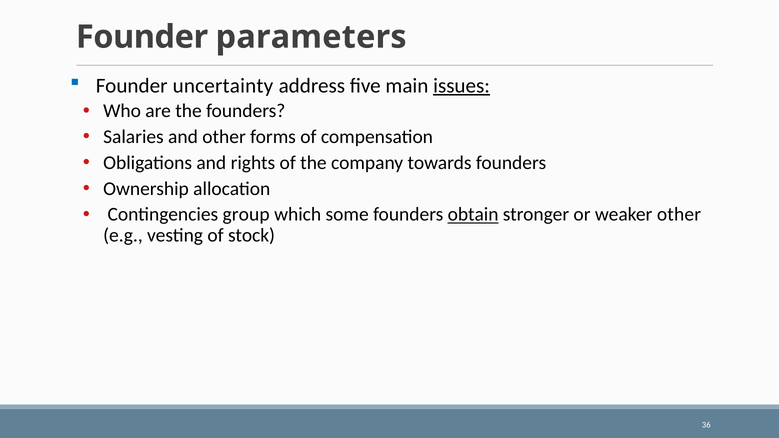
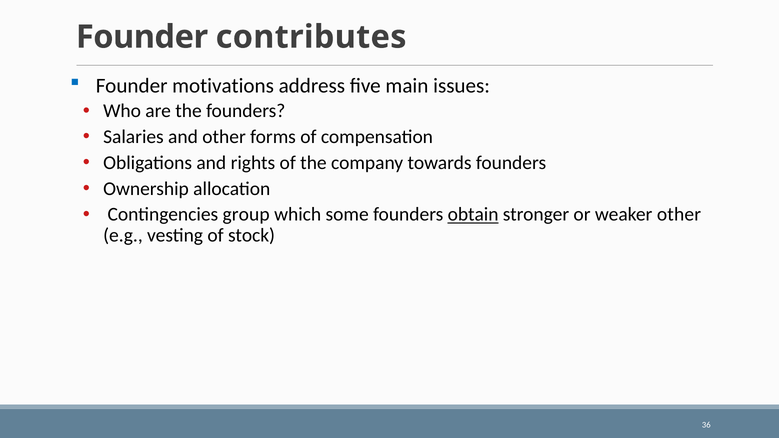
parameters: parameters -> contributes
uncertainty: uncertainty -> motivations
issues underline: present -> none
